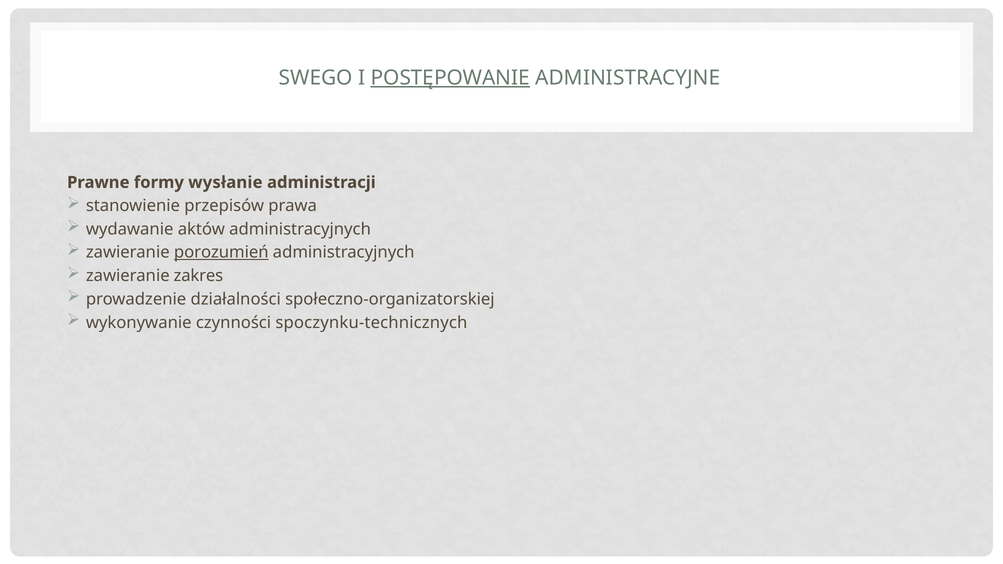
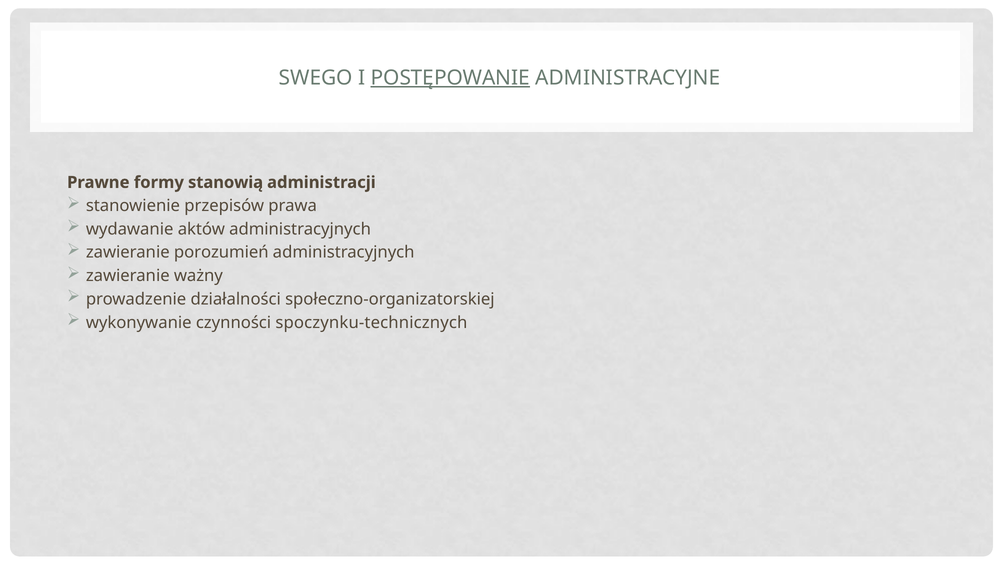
wysłanie: wysłanie -> stanowią
porozumień underline: present -> none
zakres: zakres -> ważny
